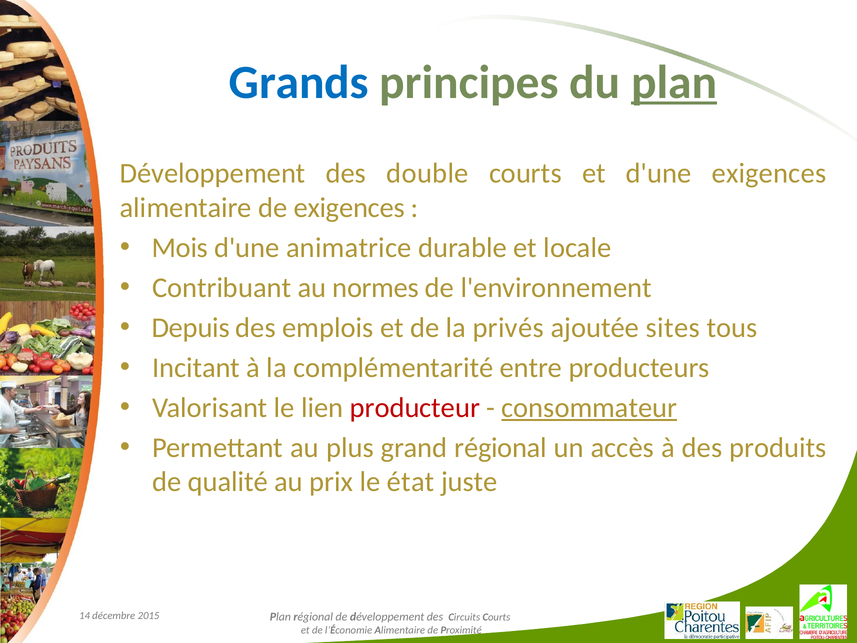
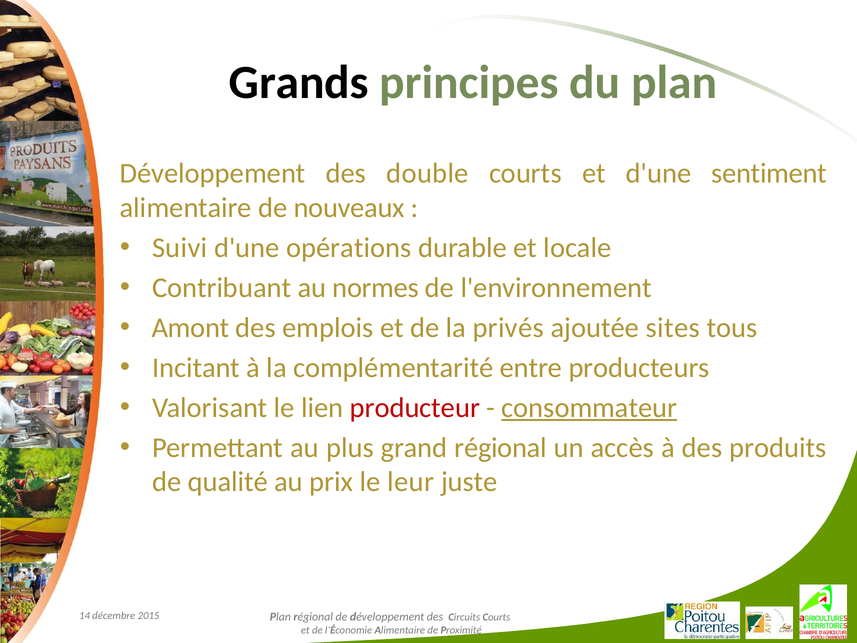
Grands colour: blue -> black
plan at (674, 83) underline: present -> none
d'une exigences: exigences -> sentiment
de exigences: exigences -> nouveaux
Mois: Mois -> Suivi
animatrice: animatrice -> opérations
Depuis: Depuis -> Amont
état: état -> leur
